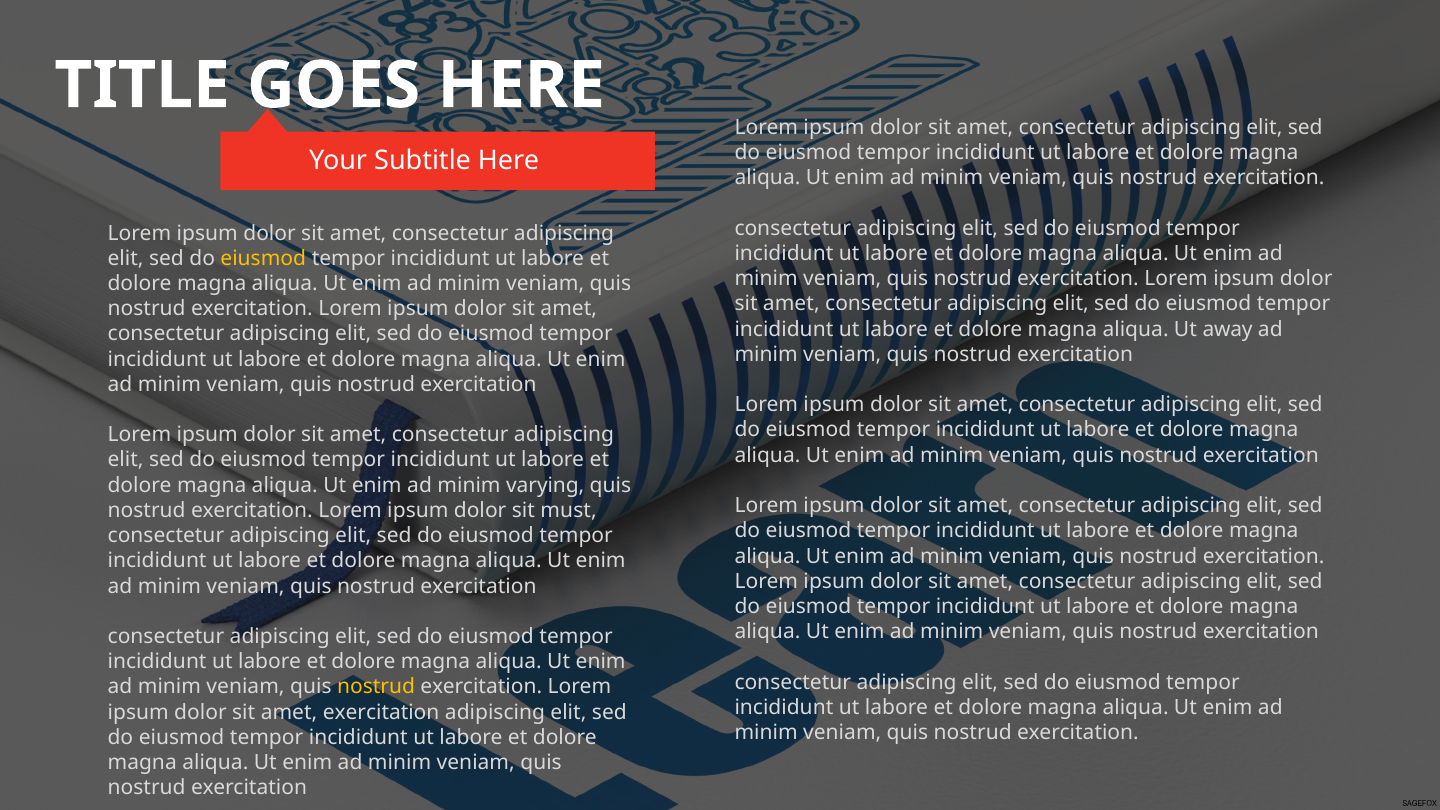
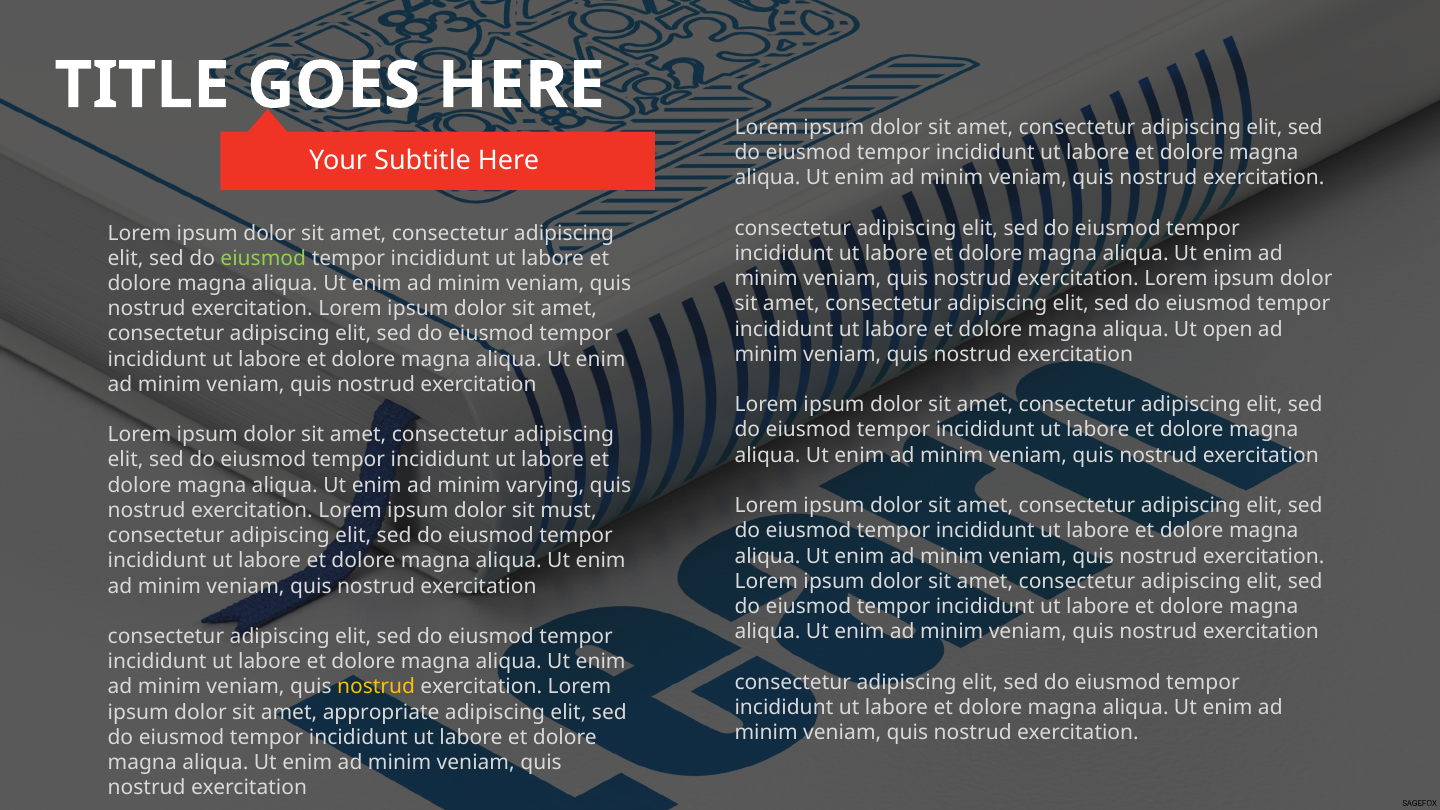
eiusmod at (263, 258) colour: yellow -> light green
away: away -> open
amet exercitation: exercitation -> appropriate
